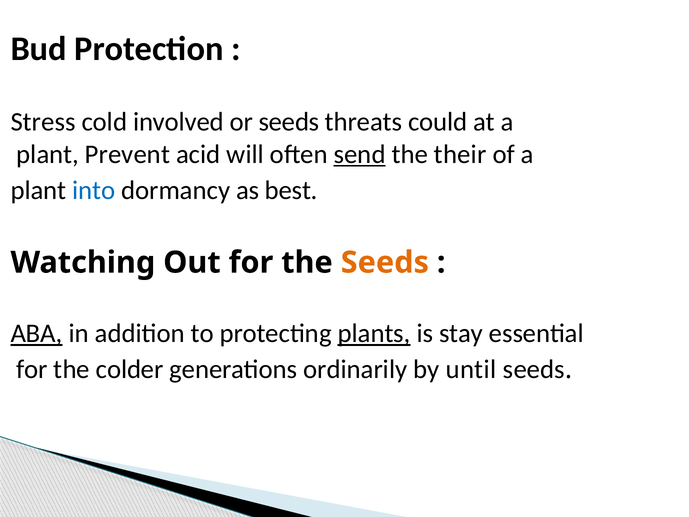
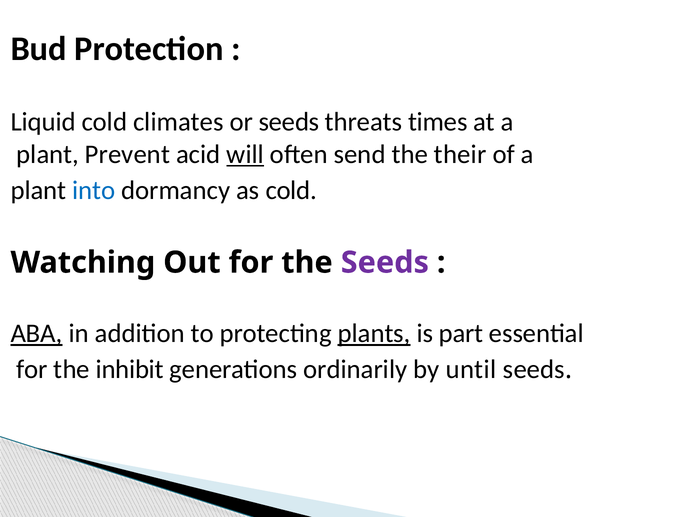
Stress: Stress -> Liquid
involved: involved -> climates
could: could -> times
will underline: none -> present
send underline: present -> none
as best: best -> cold
Seeds at (385, 262) colour: orange -> purple
stay: stay -> part
colder: colder -> inhibit
